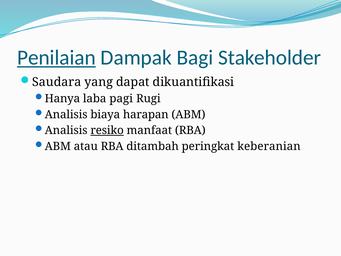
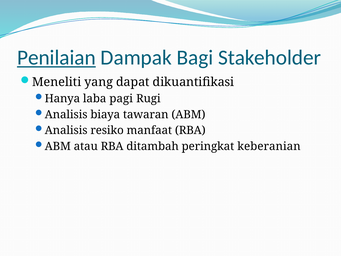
Saudara: Saudara -> Meneliti
harapan: harapan -> tawaran
resiko underline: present -> none
